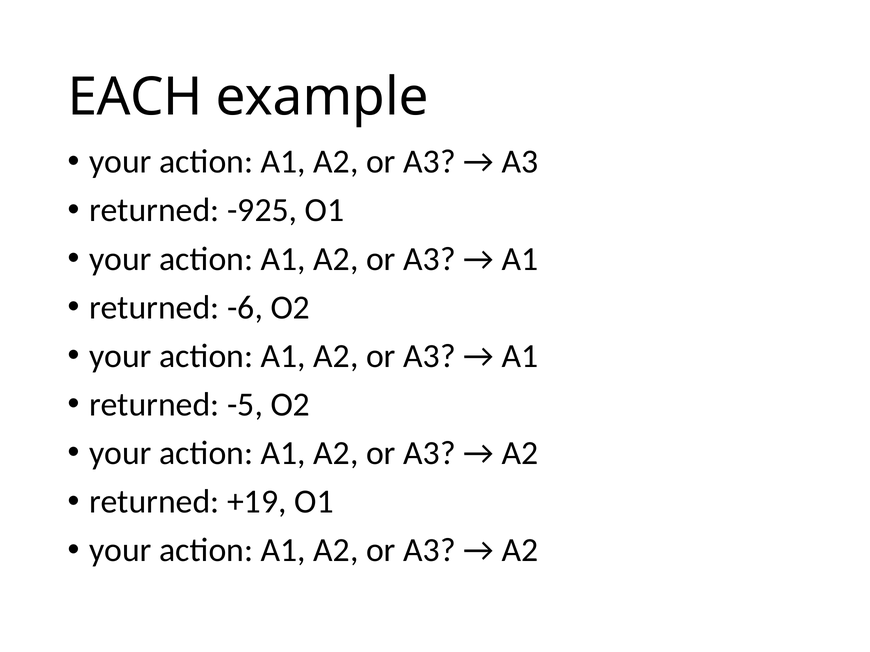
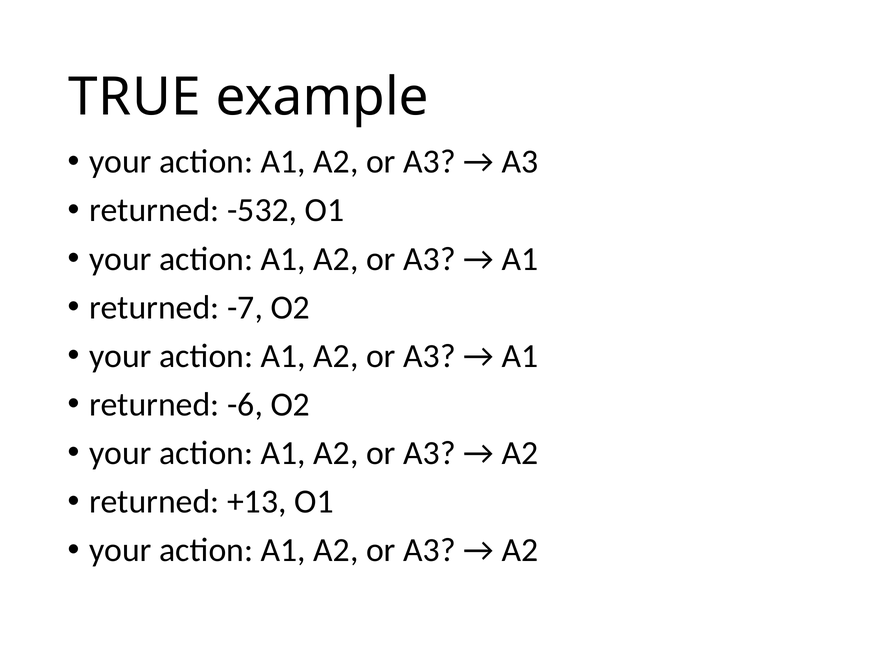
EACH: EACH -> TRUE
-925: -925 -> -532
-6: -6 -> -7
-5: -5 -> -6
+19: +19 -> +13
